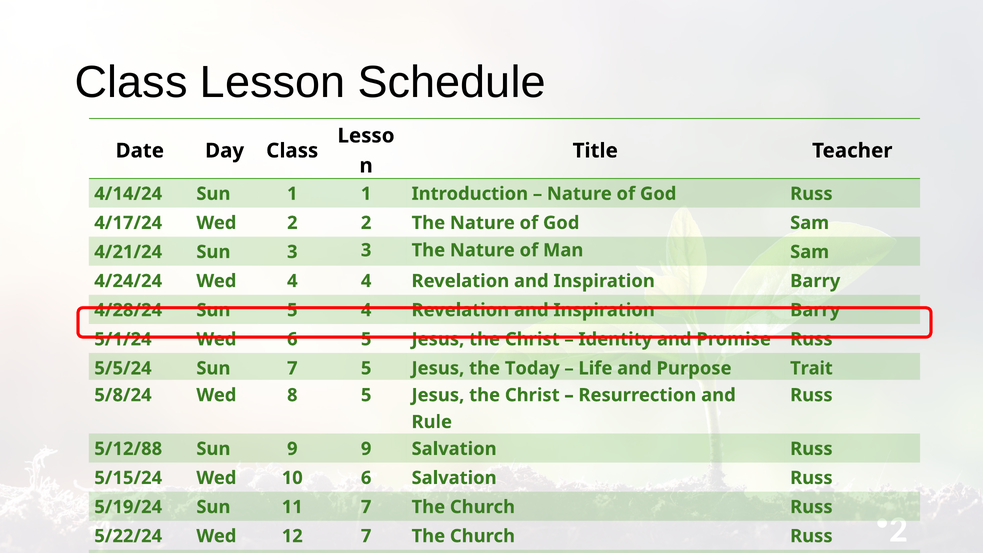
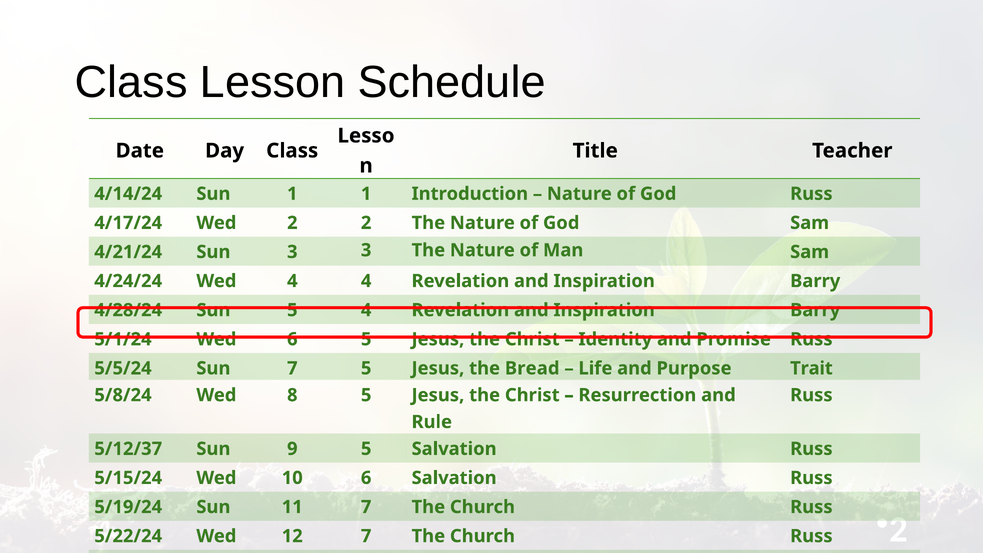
Today: Today -> Bread
5/12/88: 5/12/88 -> 5/12/37
9 9: 9 -> 5
